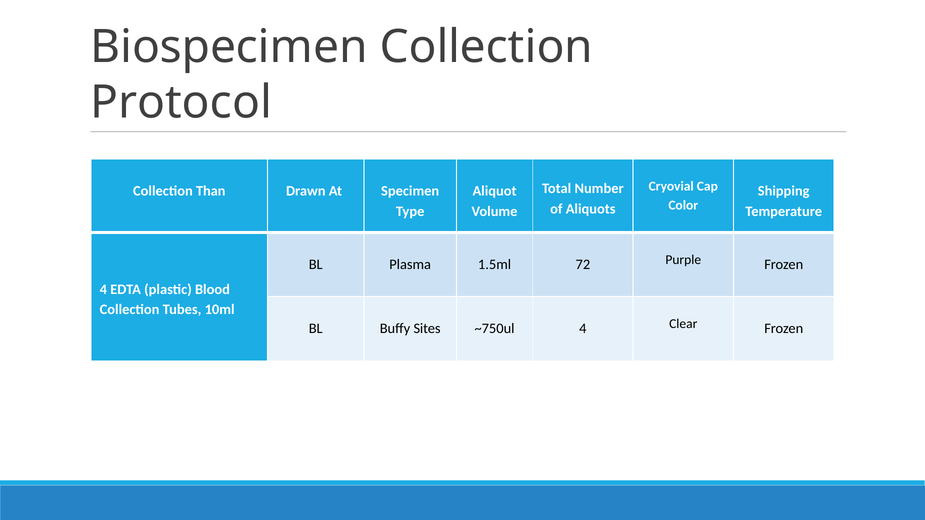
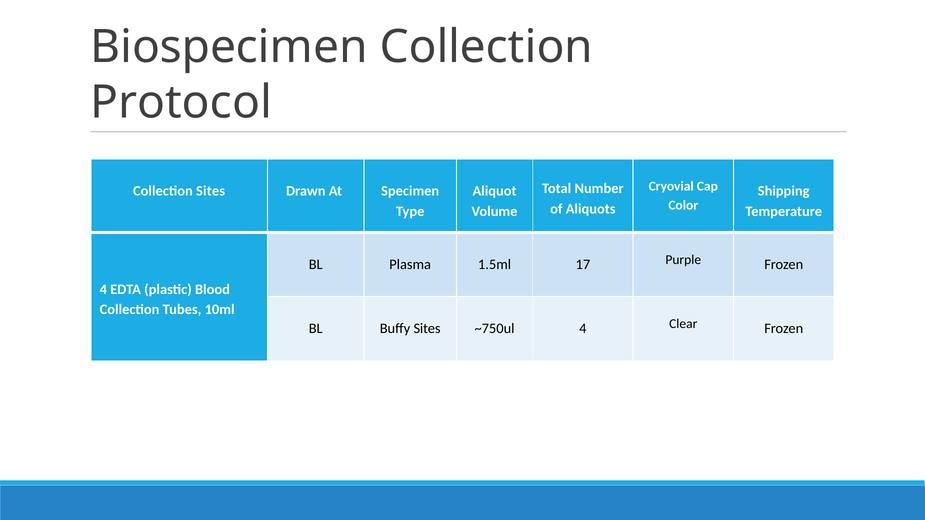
Collection Than: Than -> Sites
72: 72 -> 17
